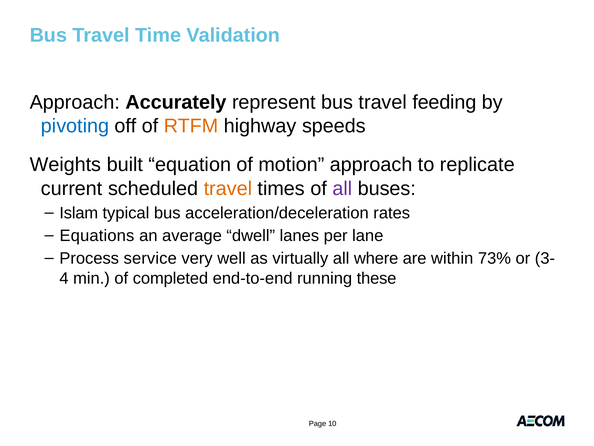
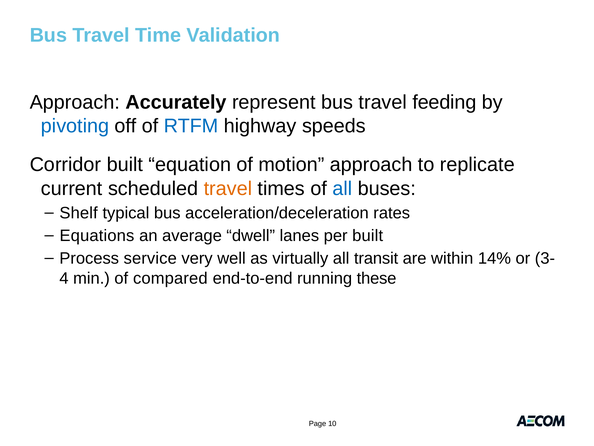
RTFM colour: orange -> blue
Weights: Weights -> Corridor
all at (342, 188) colour: purple -> blue
Islam: Islam -> Shelf
per lane: lane -> built
where: where -> transit
73%: 73% -> 14%
completed: completed -> compared
